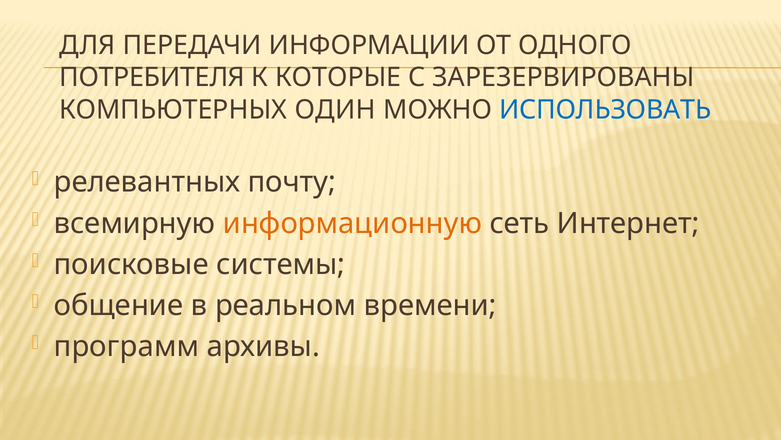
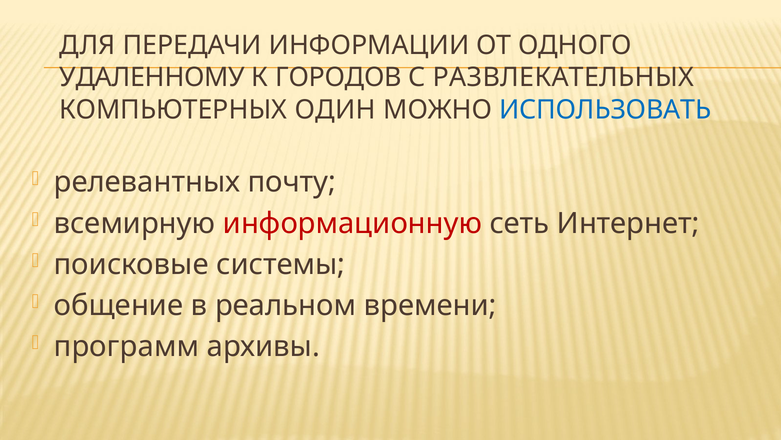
ПОТРЕБИТЕЛЯ: ПОТРЕБИТЕЛЯ -> УДАЛЕННОМУ
КОТОРЫЕ: КОТОРЫЕ -> ГОРОДОВ
ЗАРЕЗЕРВИРОВАНЫ: ЗАРЕЗЕРВИРОВАНЫ -> РАЗВЛЕКАТЕЛЬНЫХ
информационную colour: orange -> red
